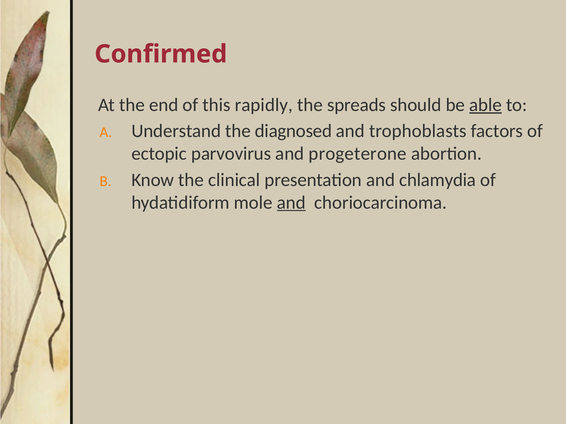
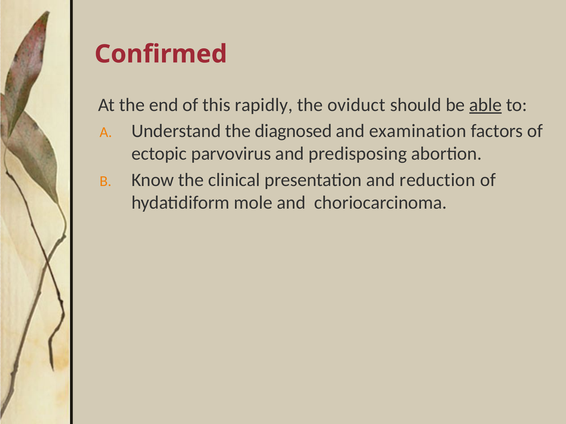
spreads: spreads -> oviduct
trophoblasts: trophoblasts -> examination
progeterone: progeterone -> predisposing
chlamydia: chlamydia -> reduction
and at (291, 203) underline: present -> none
